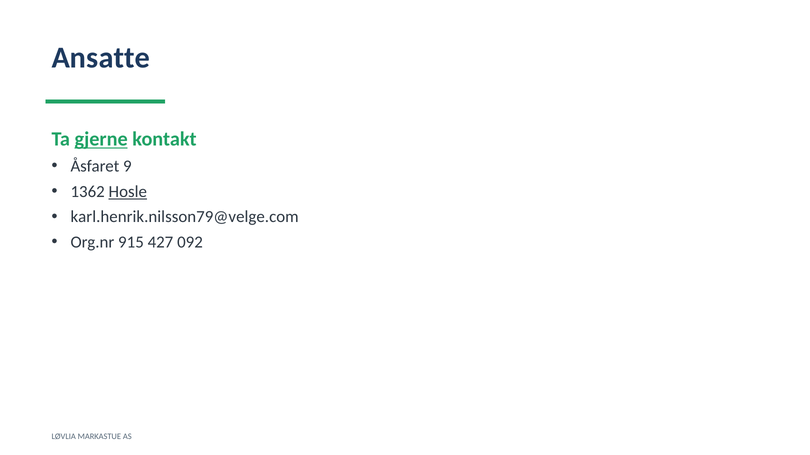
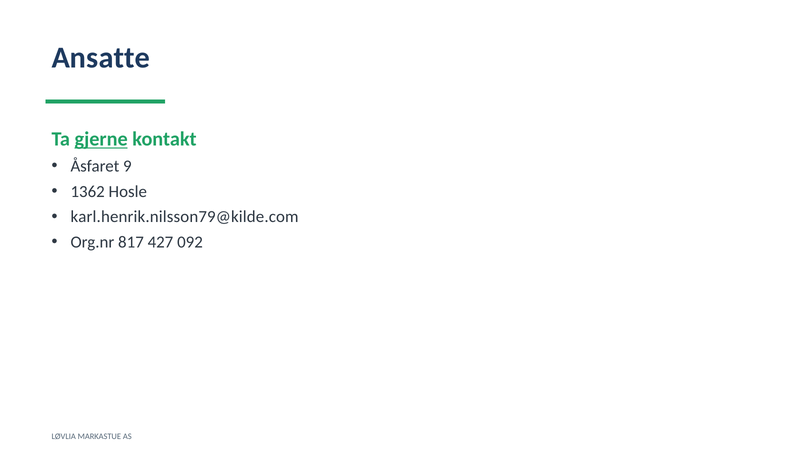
Hosle underline: present -> none
karl.henrik.nilsson79@velge.com: karl.henrik.nilsson79@velge.com -> karl.henrik.nilsson79@kilde.com
915: 915 -> 817
